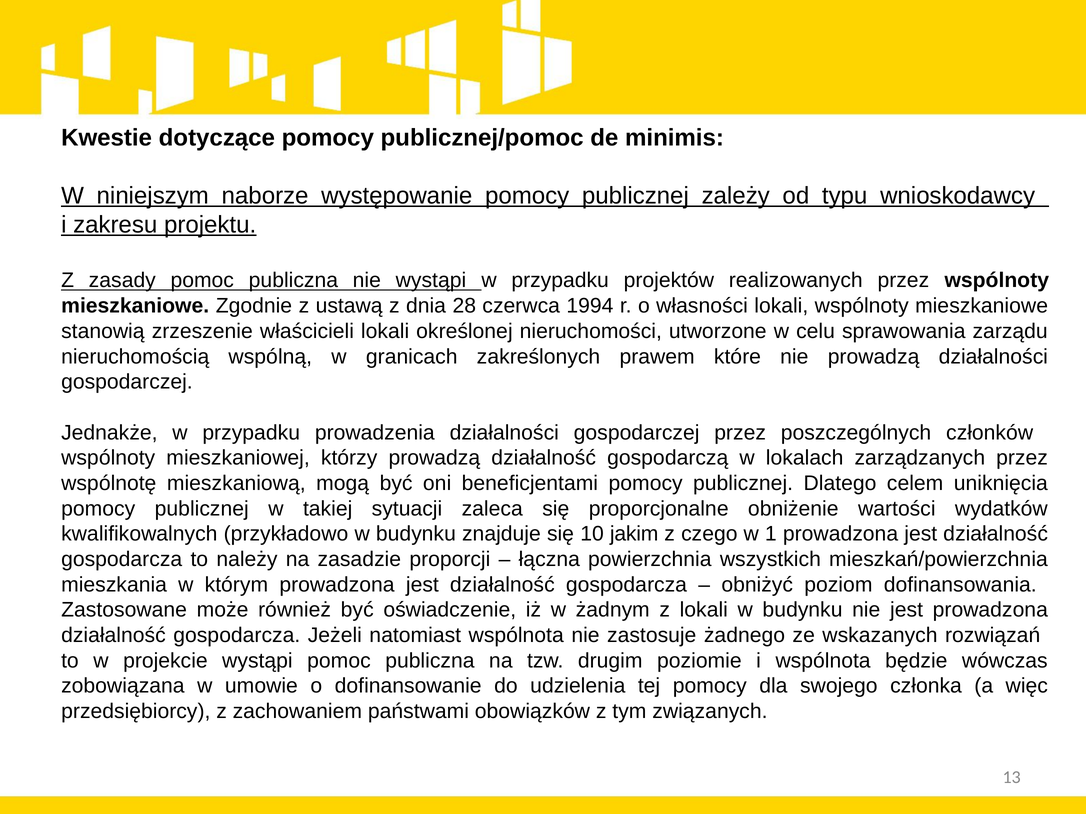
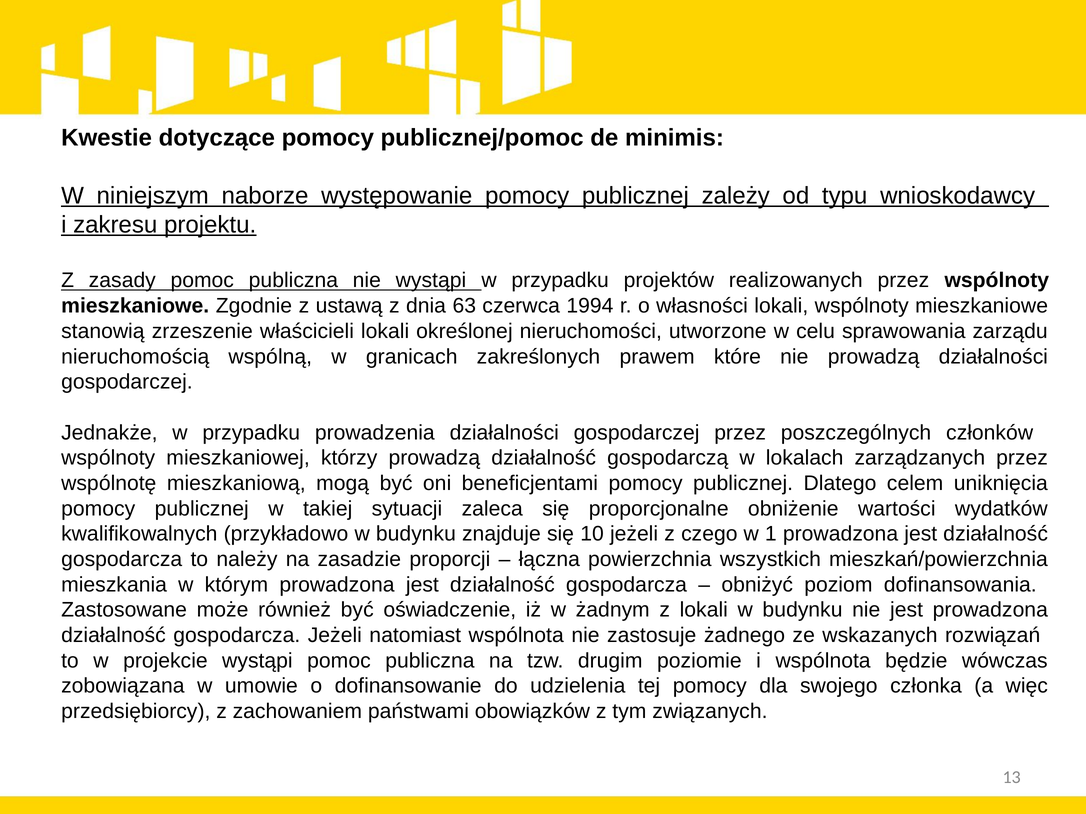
28: 28 -> 63
10 jakim: jakim -> jeżeli
